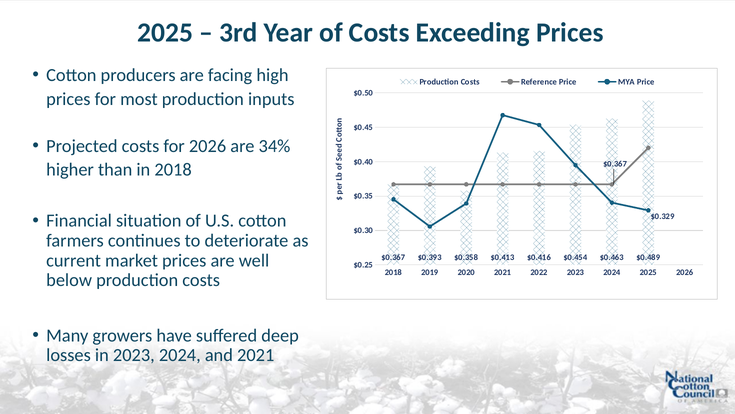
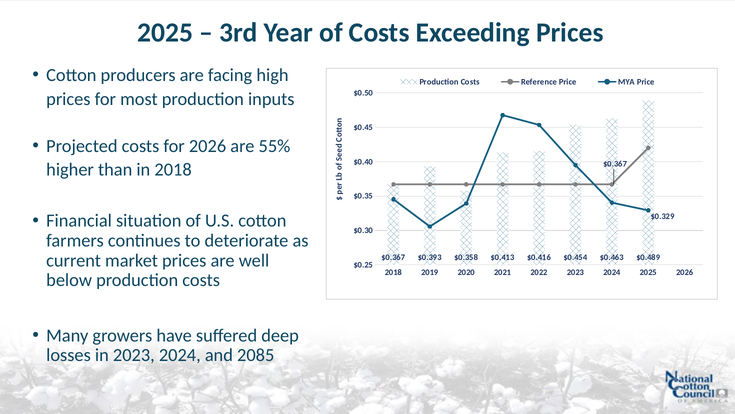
34%: 34% -> 55%
and 2021: 2021 -> 2085
